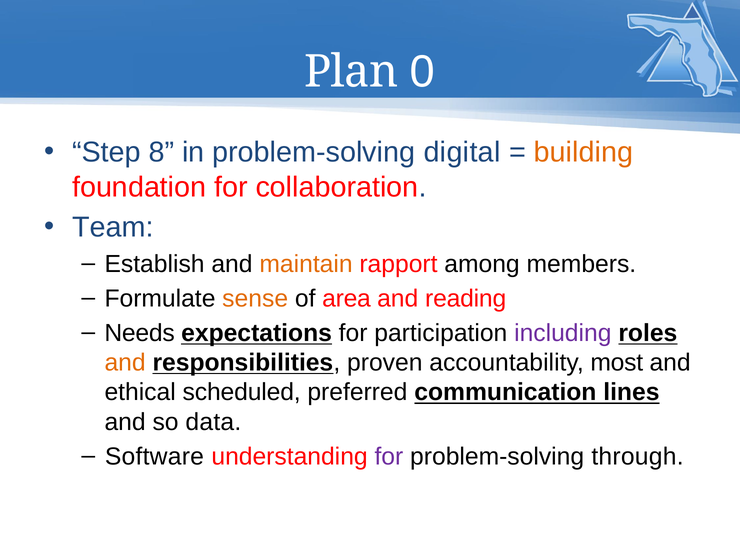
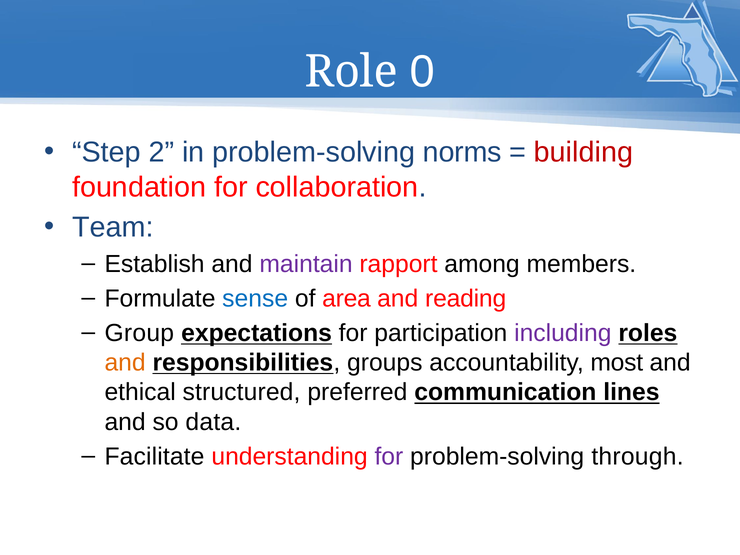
Plan: Plan -> Role
8: 8 -> 2
digital: digital -> norms
building colour: orange -> red
maintain colour: orange -> purple
sense colour: orange -> blue
Needs: Needs -> Group
proven: proven -> groups
scheduled: scheduled -> structured
Software: Software -> Facilitate
